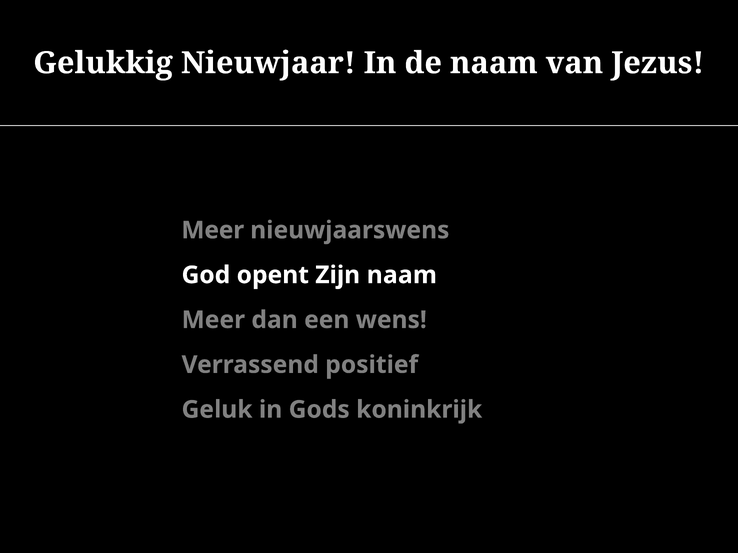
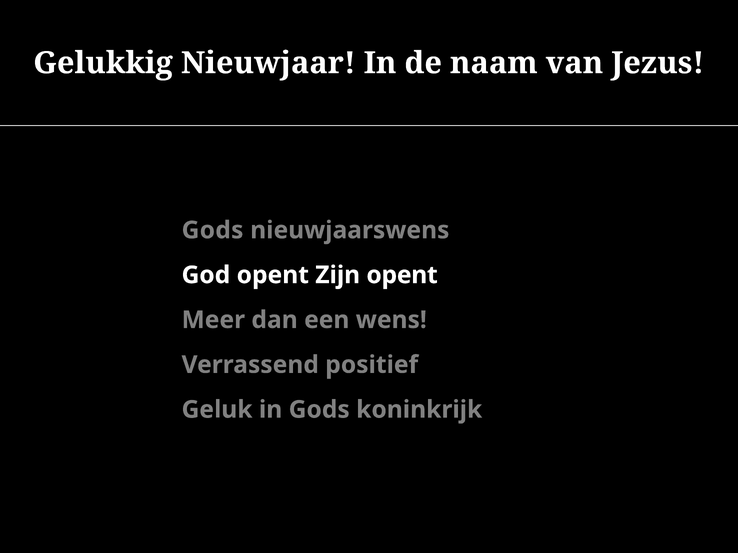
Meer at (213, 230): Meer -> Gods
Zijn naam: naam -> opent
